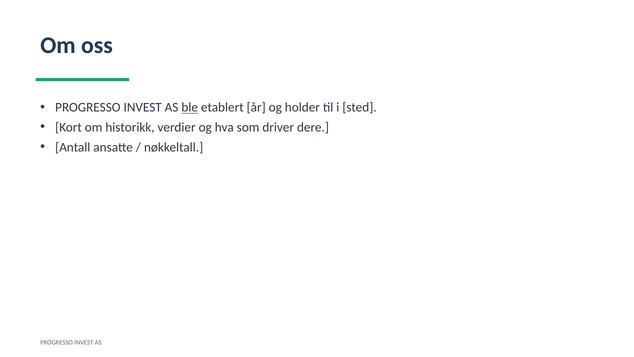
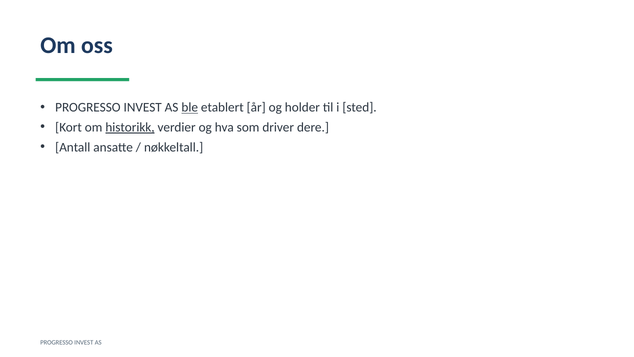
historikk underline: none -> present
